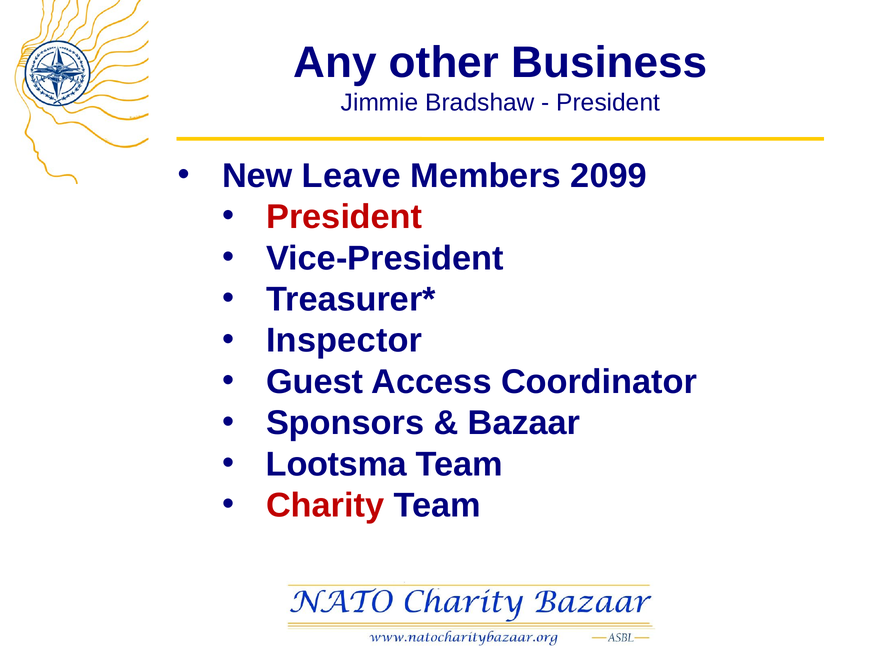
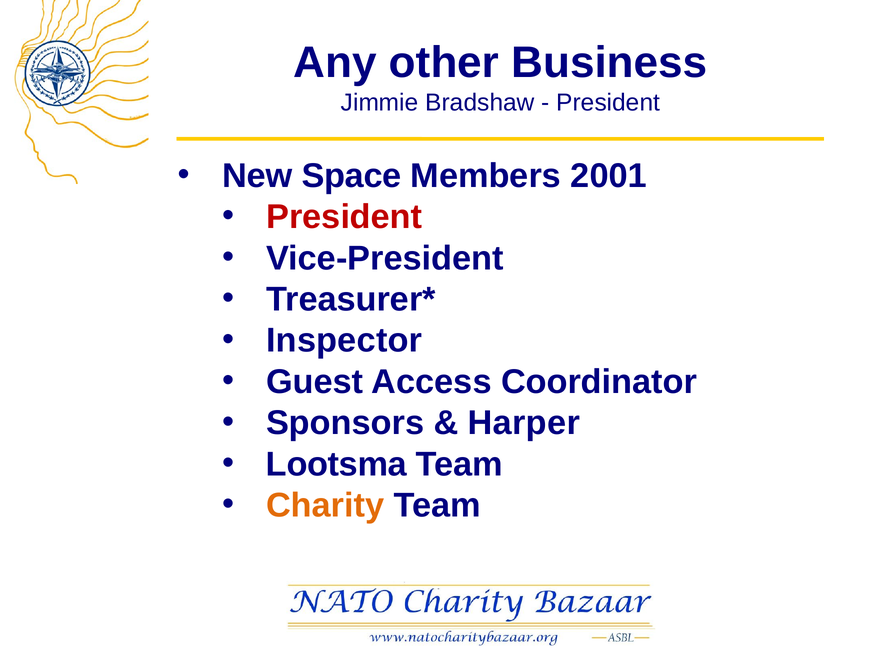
Leave: Leave -> Space
2099: 2099 -> 2001
Bazaar: Bazaar -> Harper
Charity colour: red -> orange
